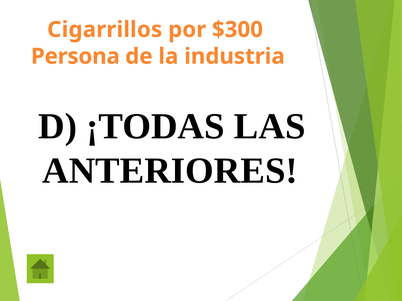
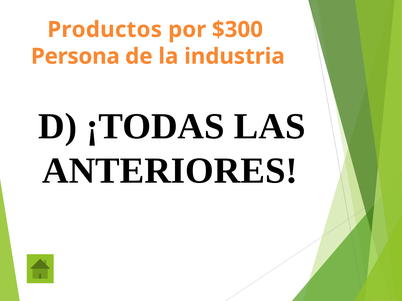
Cigarrillos: Cigarrillos -> Productos
